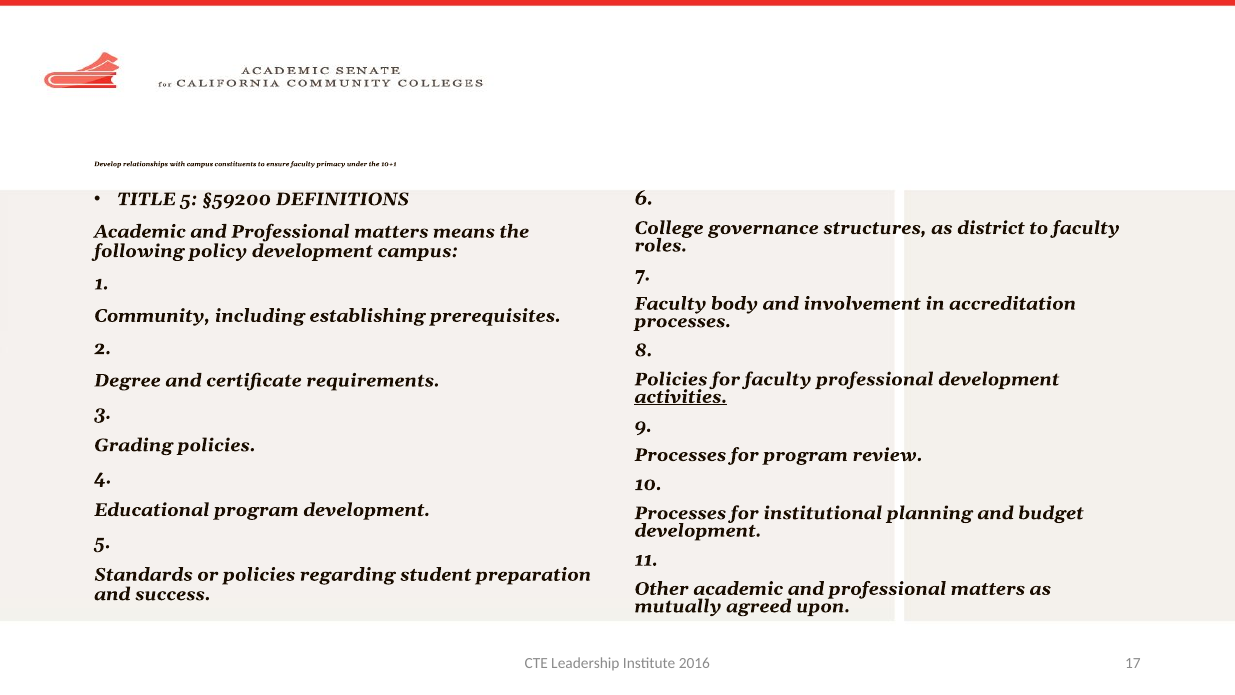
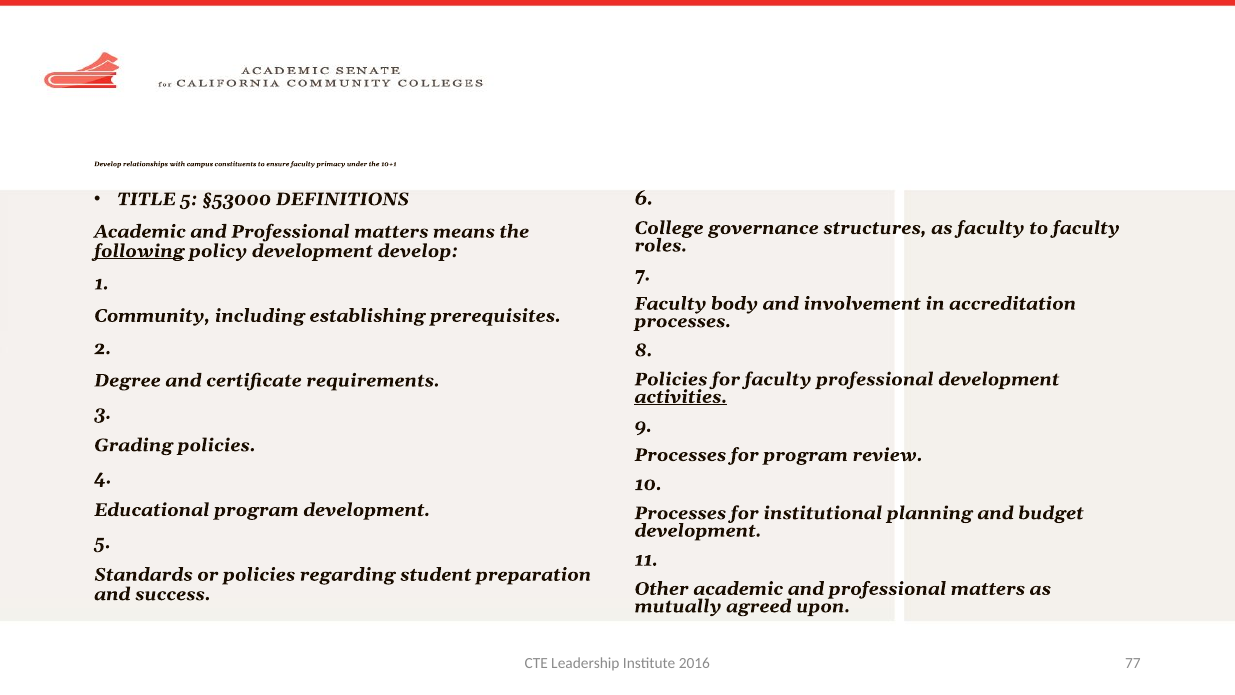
§59200: §59200 -> §53000
as district: district -> faculty
following underline: none -> present
development campus: campus -> develop
17: 17 -> 77
